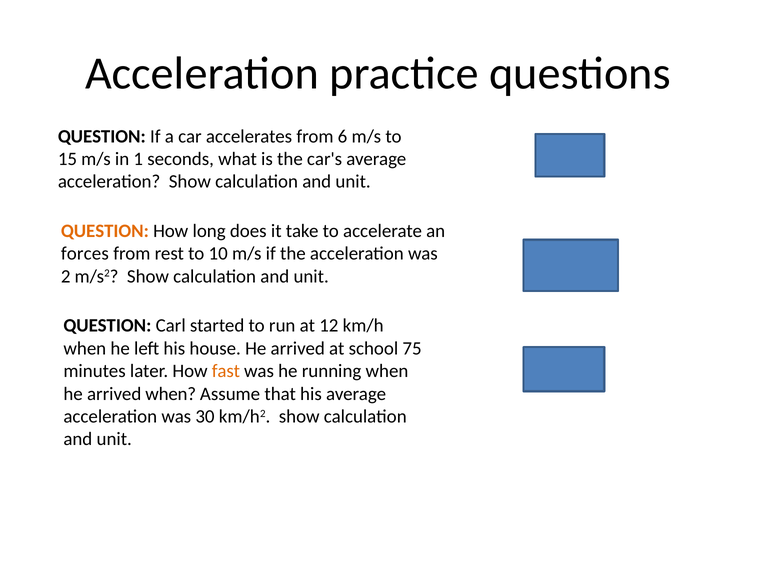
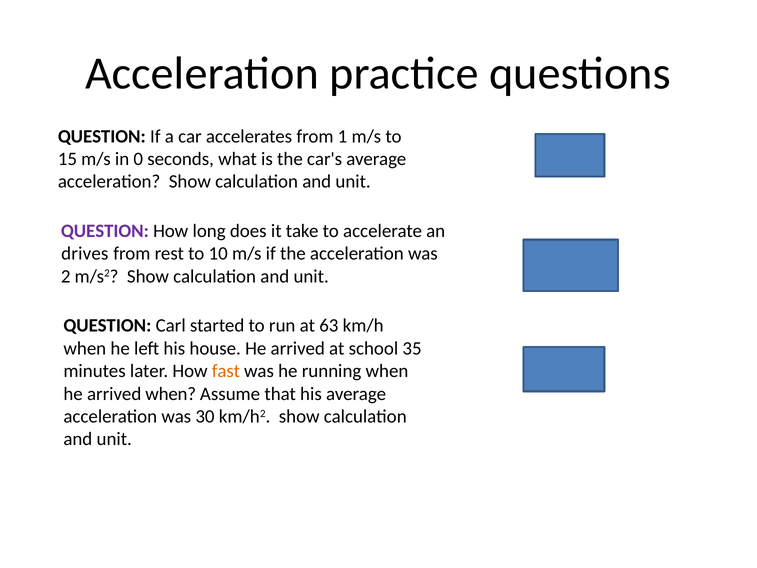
6: 6 -> 1
1: 1 -> 0
QUESTION at (105, 231) colour: orange -> purple
forces: forces -> drives
12: 12 -> 63
75: 75 -> 35
